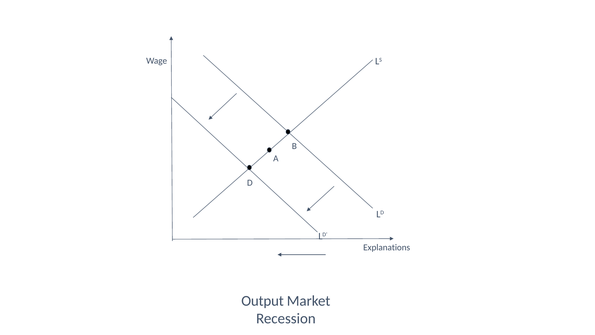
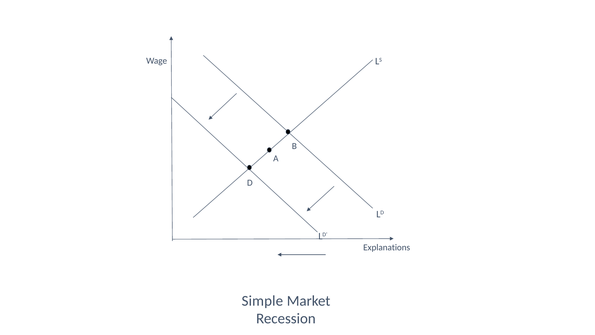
Output: Output -> Simple
